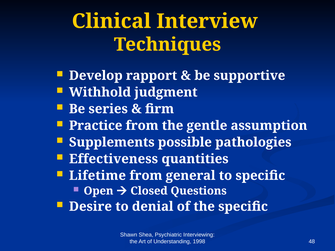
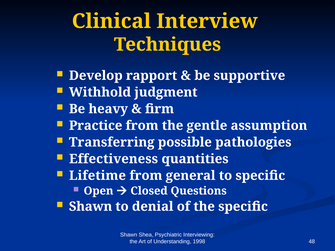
series: series -> heavy
Supplements: Supplements -> Transferring
Desire at (90, 207): Desire -> Shawn
